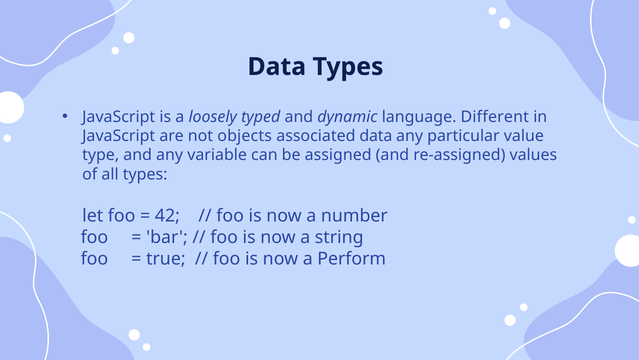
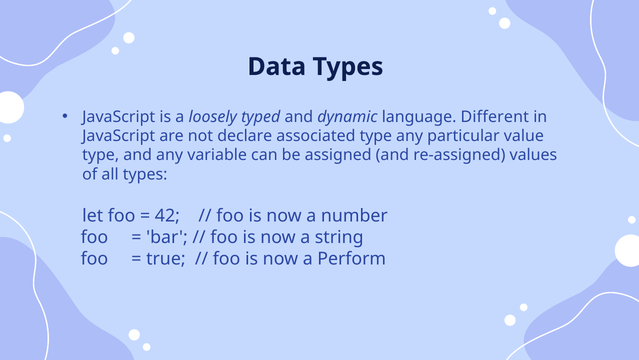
objects: objects -> declare
associated data: data -> type
